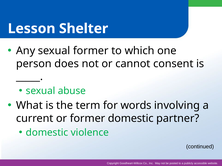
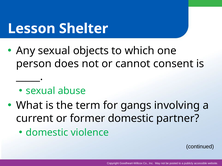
sexual former: former -> objects
words: words -> gangs
